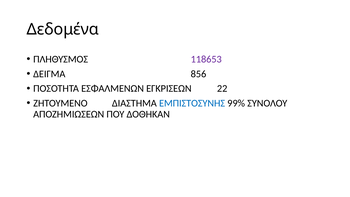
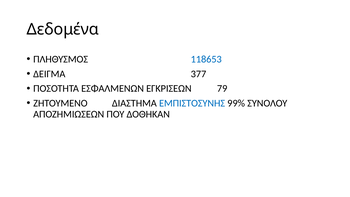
118653 colour: purple -> blue
856: 856 -> 377
22: 22 -> 79
